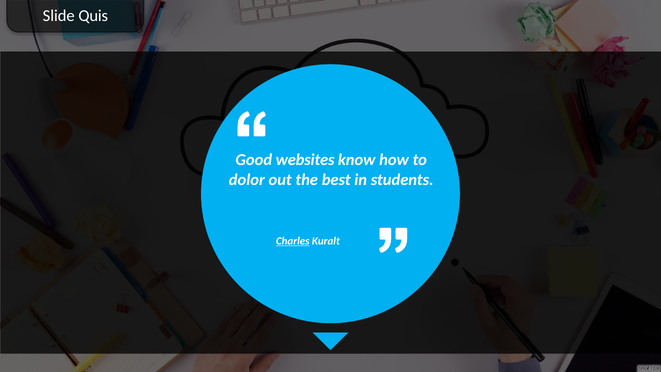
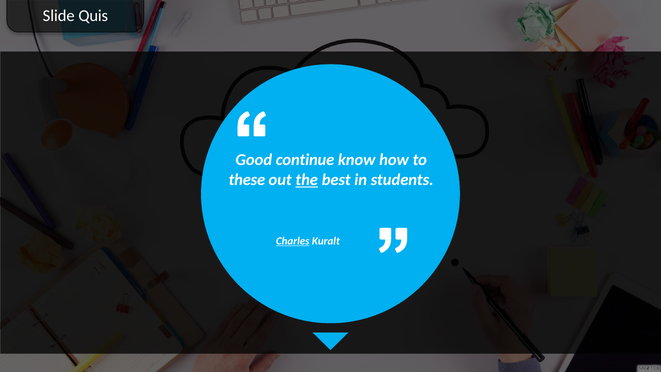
websites: websites -> continue
dolor: dolor -> these
the underline: none -> present
